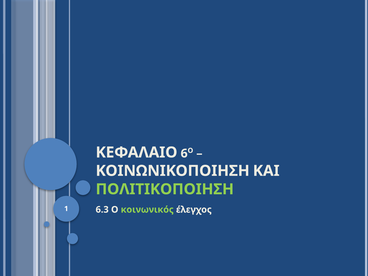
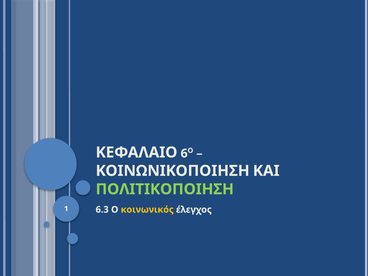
κοινωνικός colour: light green -> yellow
